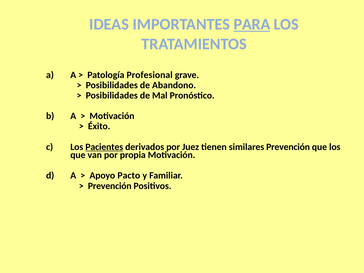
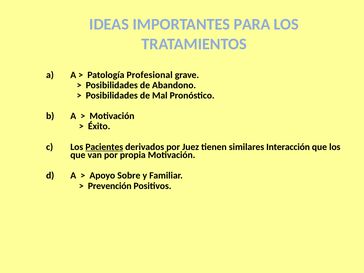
PARA underline: present -> none
similares Prevención: Prevención -> Interacción
Pacto: Pacto -> Sobre
